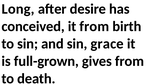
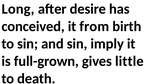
grace: grace -> imply
gives from: from -> little
